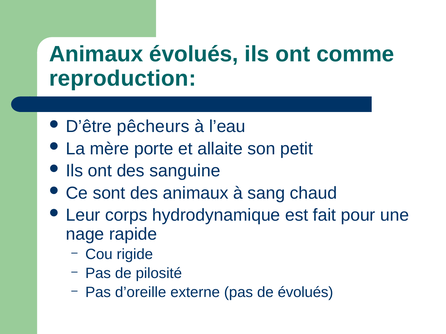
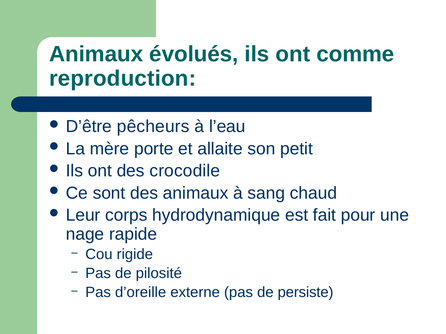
sanguine: sanguine -> crocodile
de évolués: évolués -> persiste
